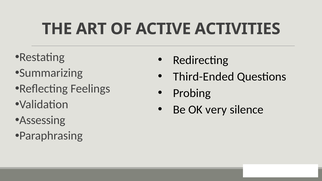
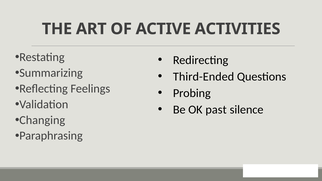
very: very -> past
Assessing: Assessing -> Changing
